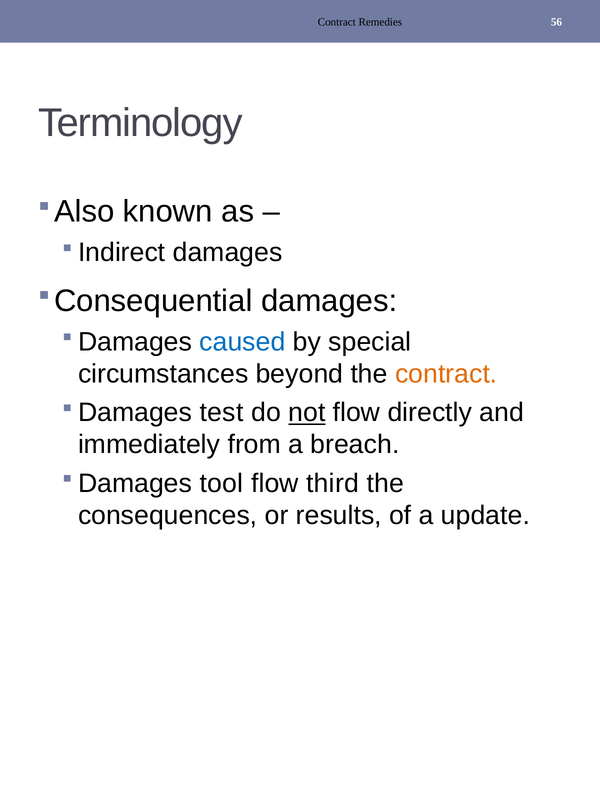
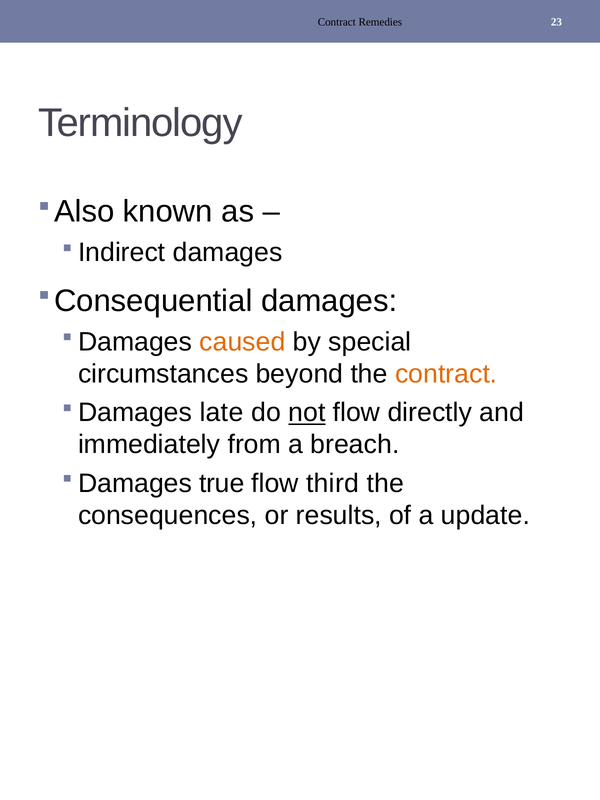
56: 56 -> 23
caused colour: blue -> orange
test: test -> late
tool: tool -> true
